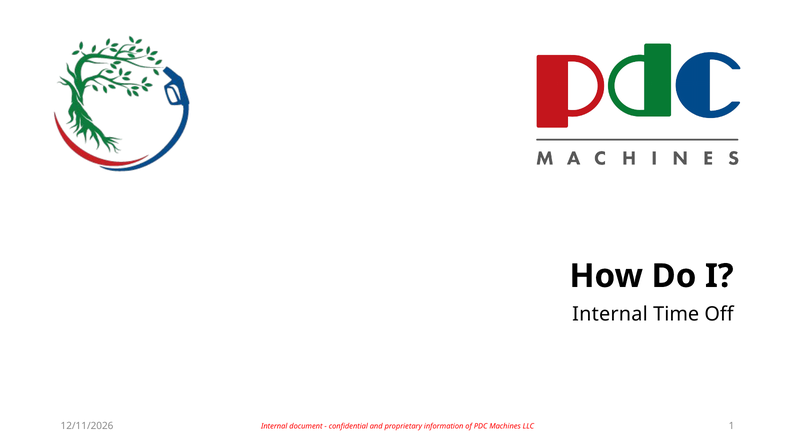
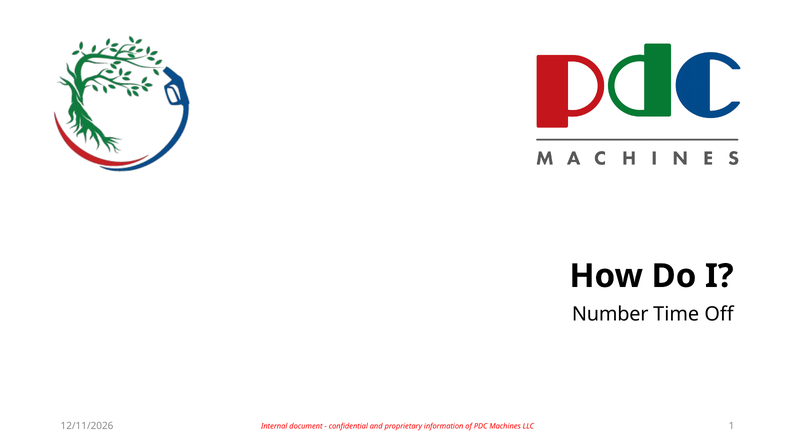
Internal at (610, 314): Internal -> Number
